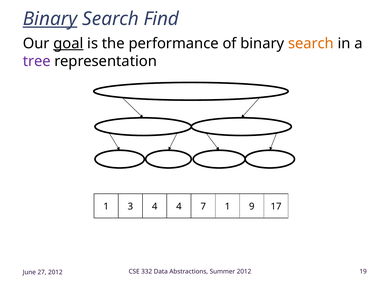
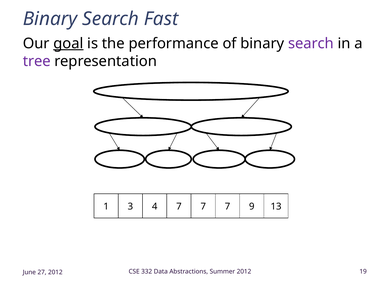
Binary at (50, 19) underline: present -> none
Find: Find -> Fast
search at (311, 43) colour: orange -> purple
4 4: 4 -> 7
1 at (227, 207): 1 -> 7
17: 17 -> 13
